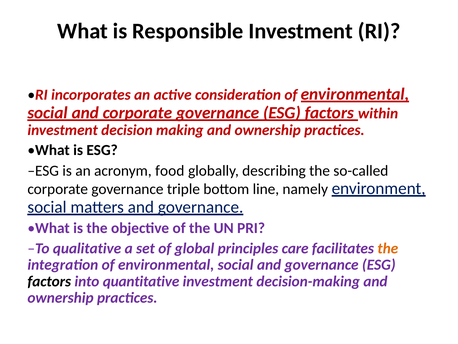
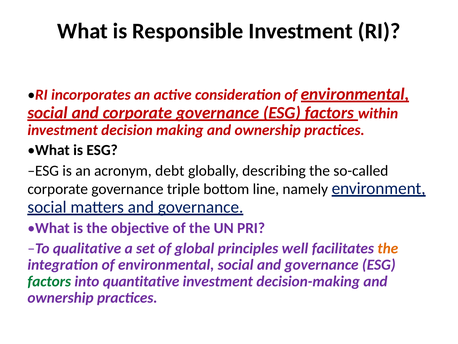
food: food -> debt
care: care -> well
factors at (49, 281) colour: black -> green
